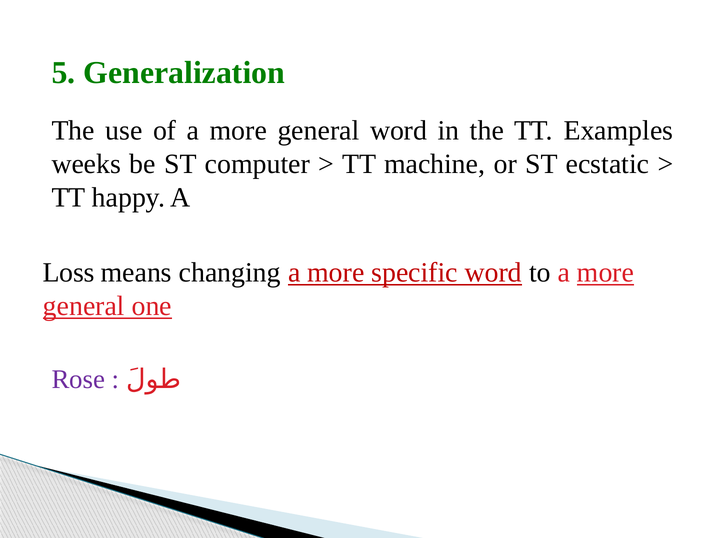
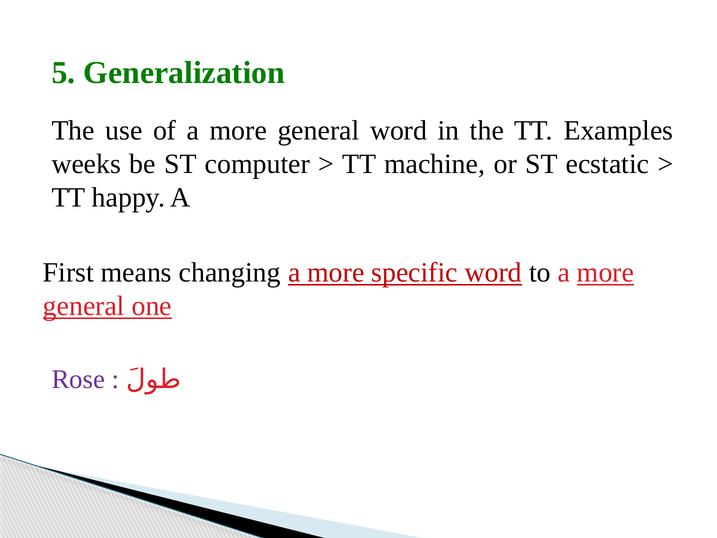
Loss: Loss -> First
